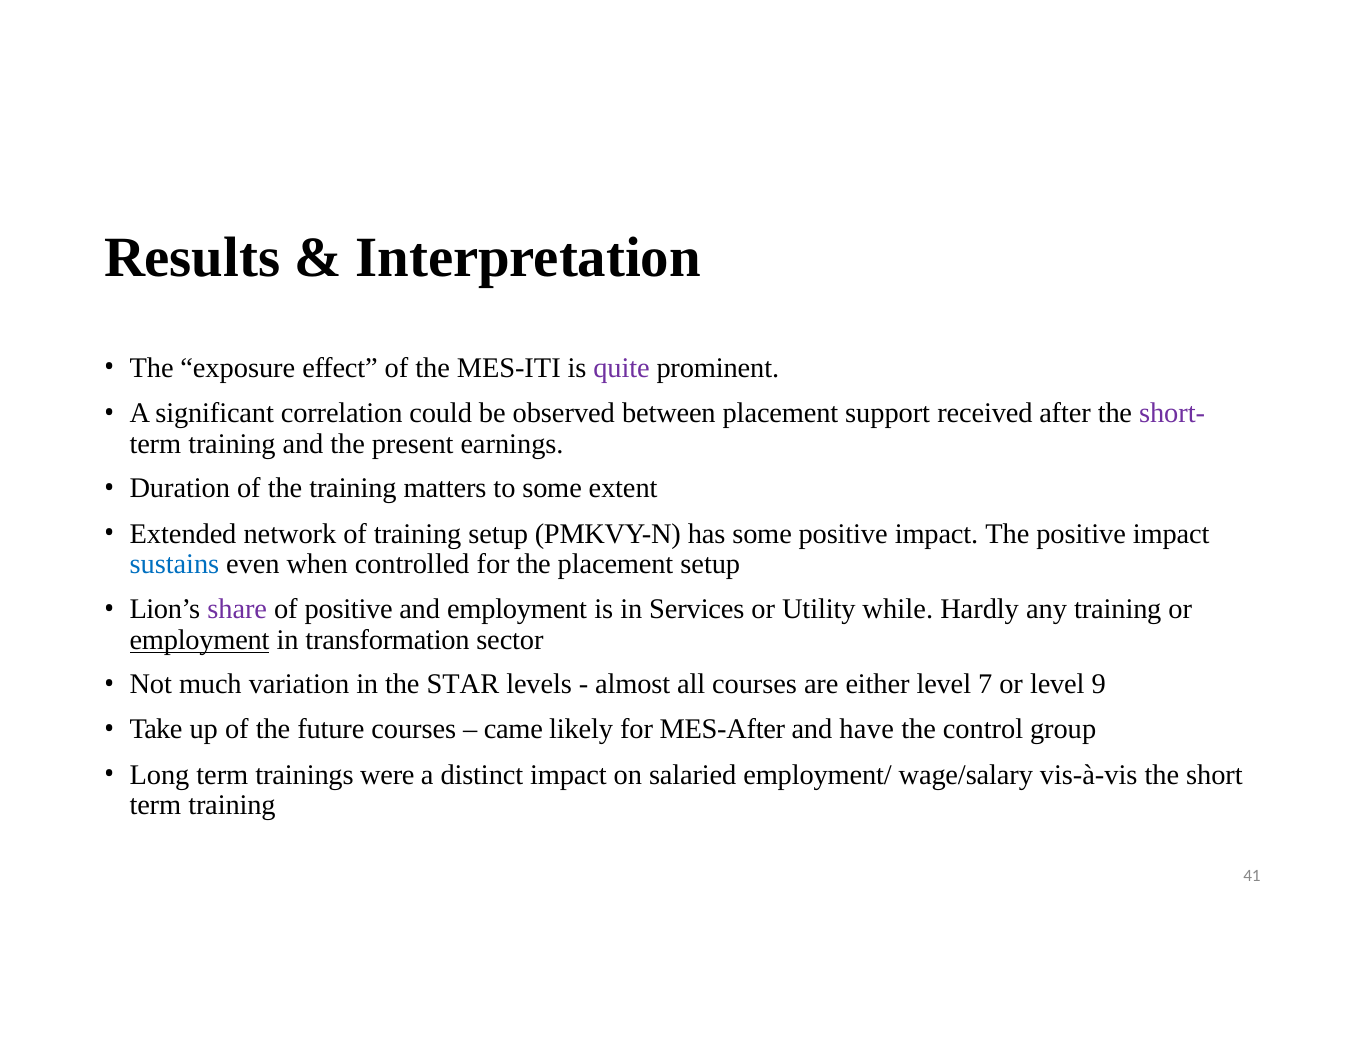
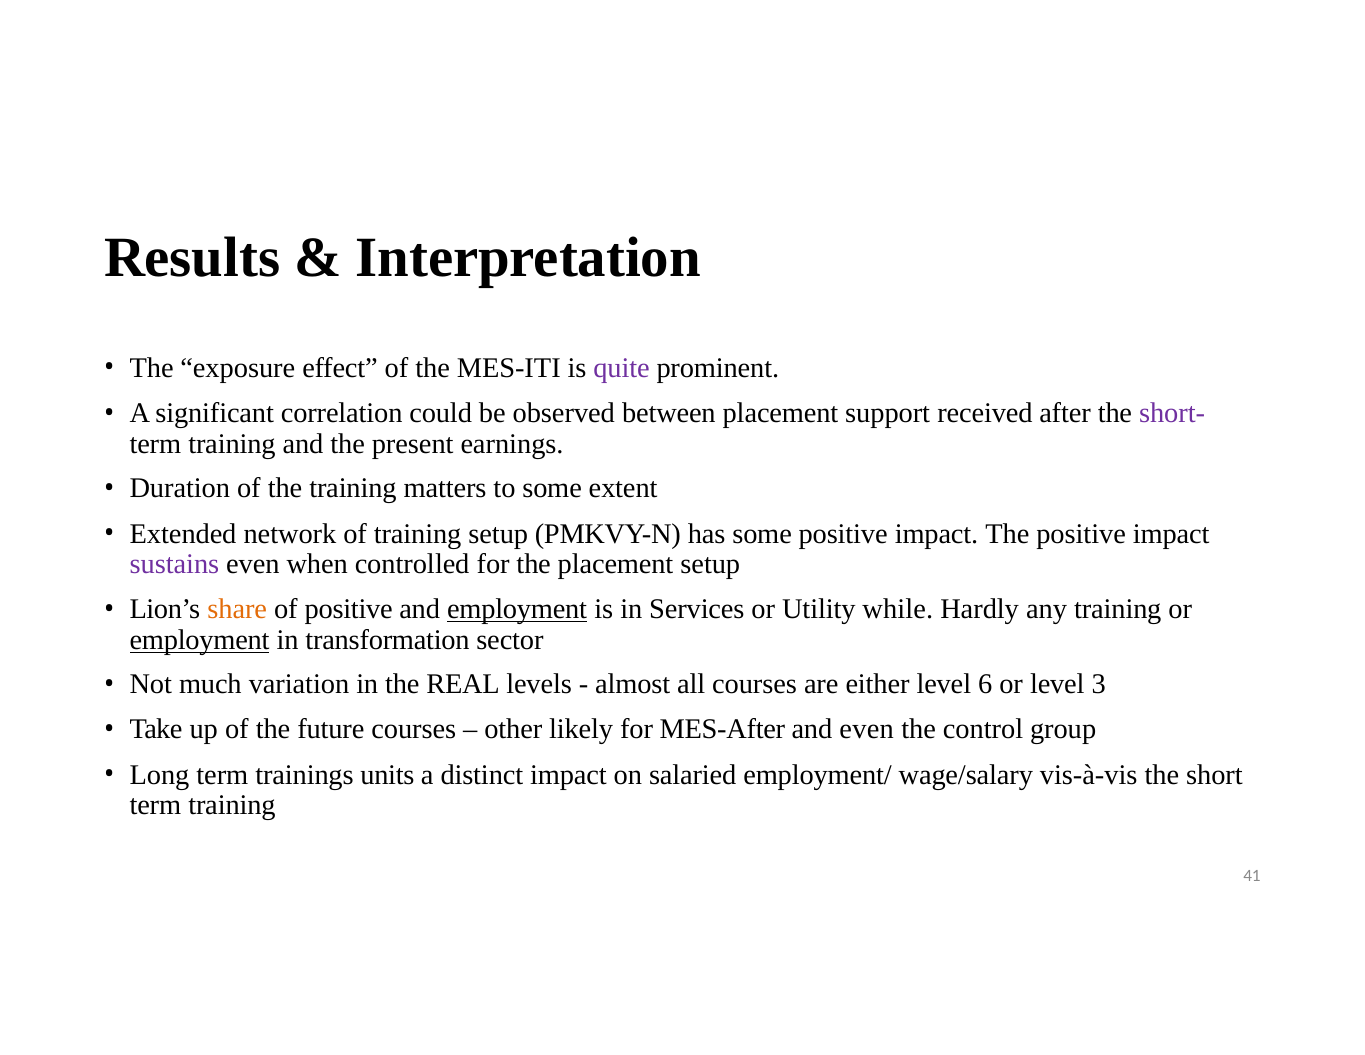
sustains colour: blue -> purple
share colour: purple -> orange
employment at (517, 609) underline: none -> present
STAR: STAR -> REAL
7: 7 -> 6
9: 9 -> 3
came: came -> other
and have: have -> even
were: were -> units
